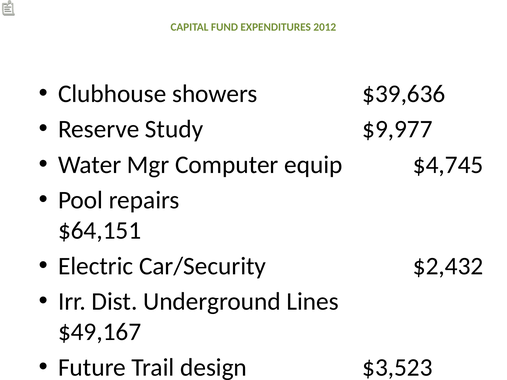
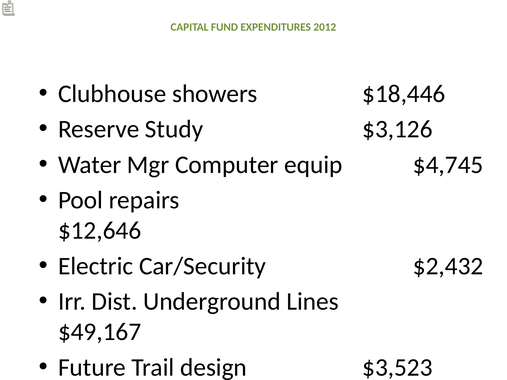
$39,636: $39,636 -> $18,446
$9,977: $9,977 -> $3,126
$64,151: $64,151 -> $12,646
